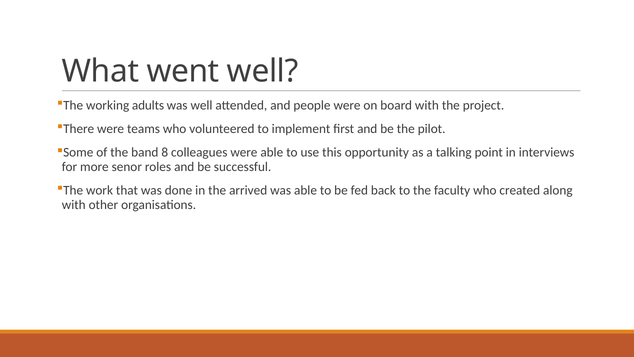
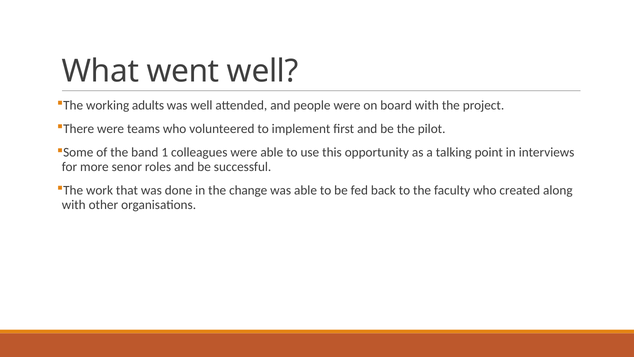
8: 8 -> 1
arrived: arrived -> change
